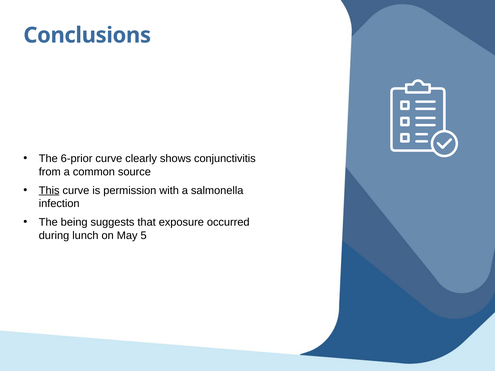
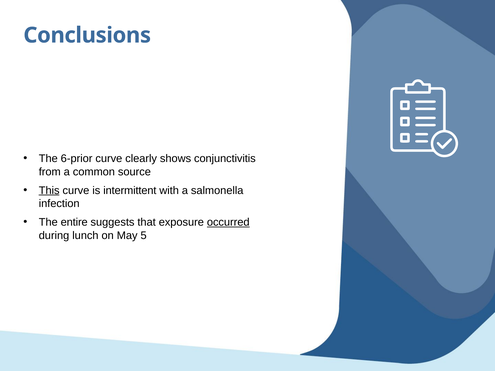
permission: permission -> intermittent
being: being -> entire
occurred underline: none -> present
